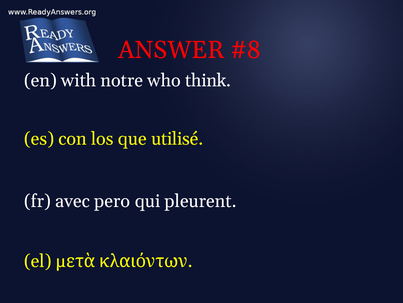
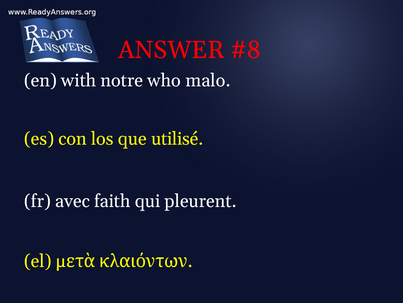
think: think -> malo
pero: pero -> faith
